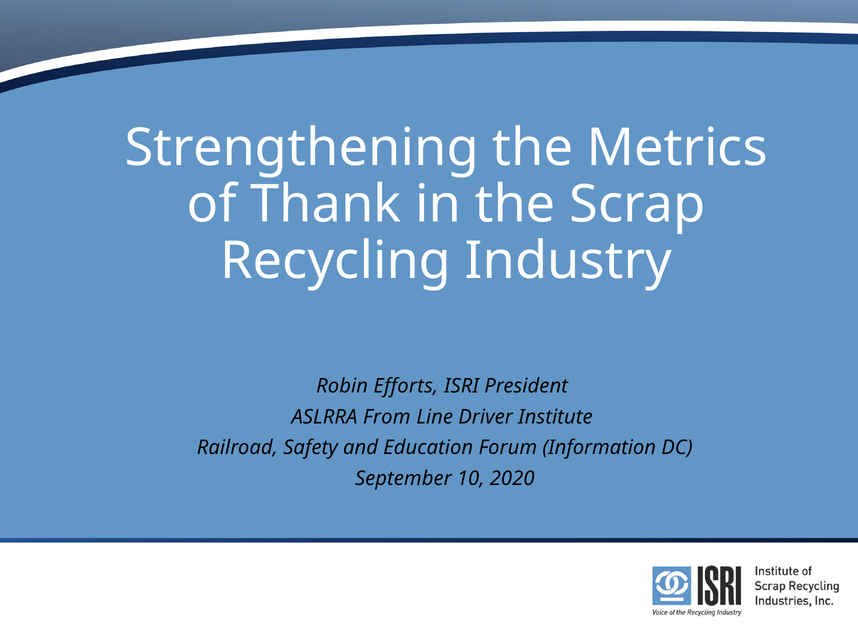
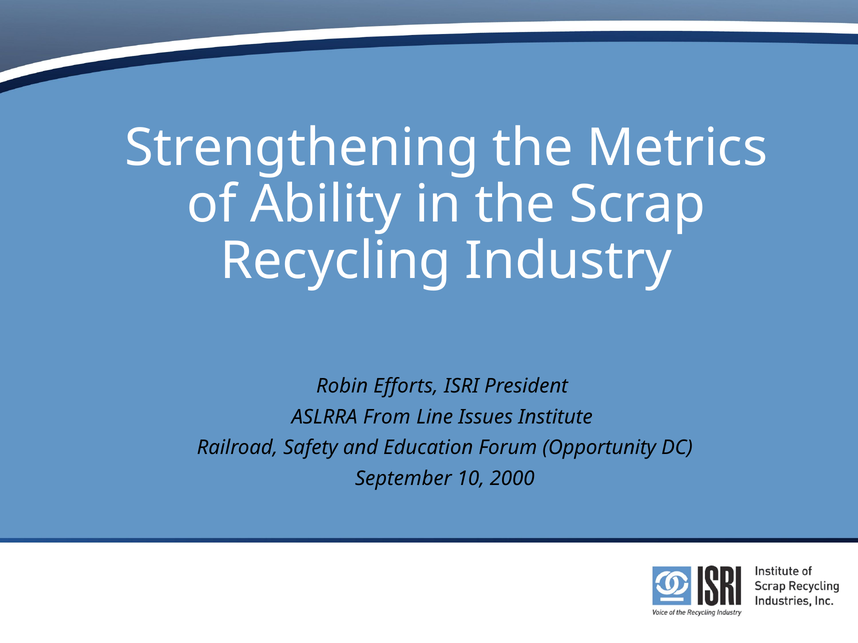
Thank: Thank -> Ability
Driver: Driver -> Issues
Information: Information -> Opportunity
2020: 2020 -> 2000
